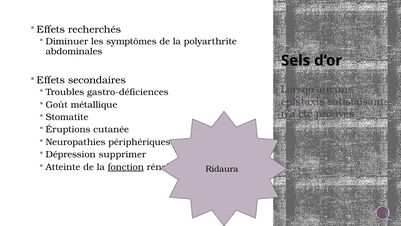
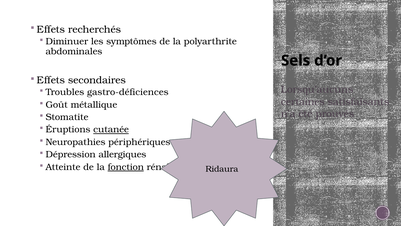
épistaxis: épistaxis -> certaines
cutanée underline: none -> present
supprimer: supprimer -> allergiques
